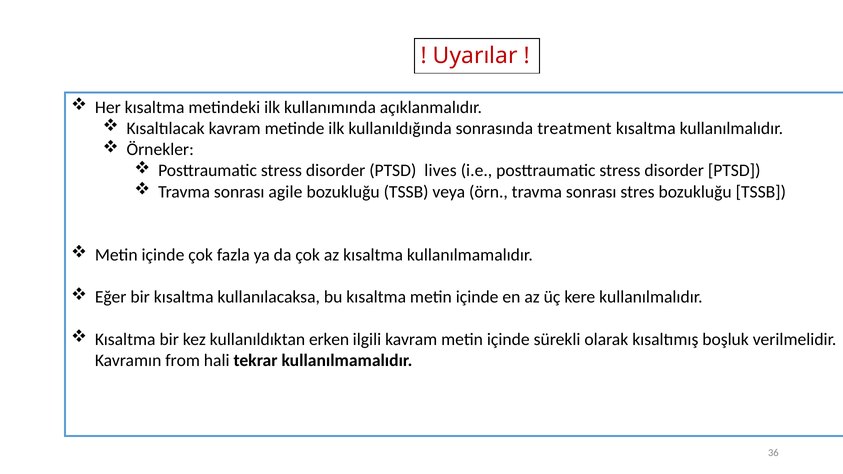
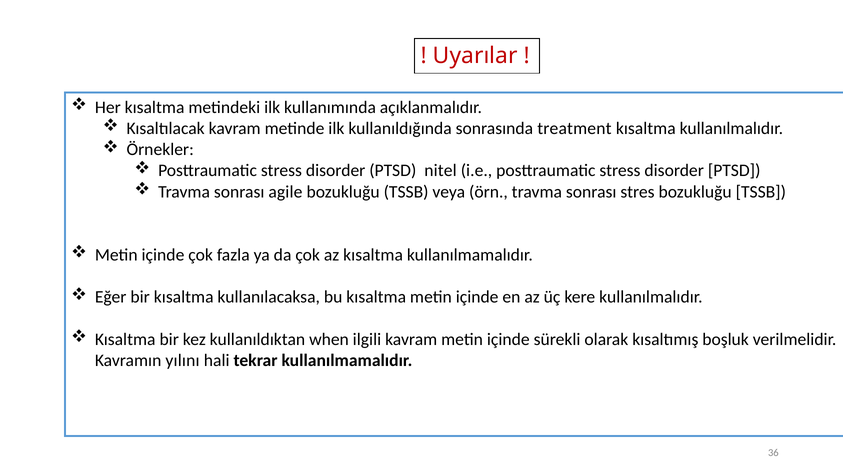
lives: lives -> nitel
erken: erken -> when
from: from -> yılını
